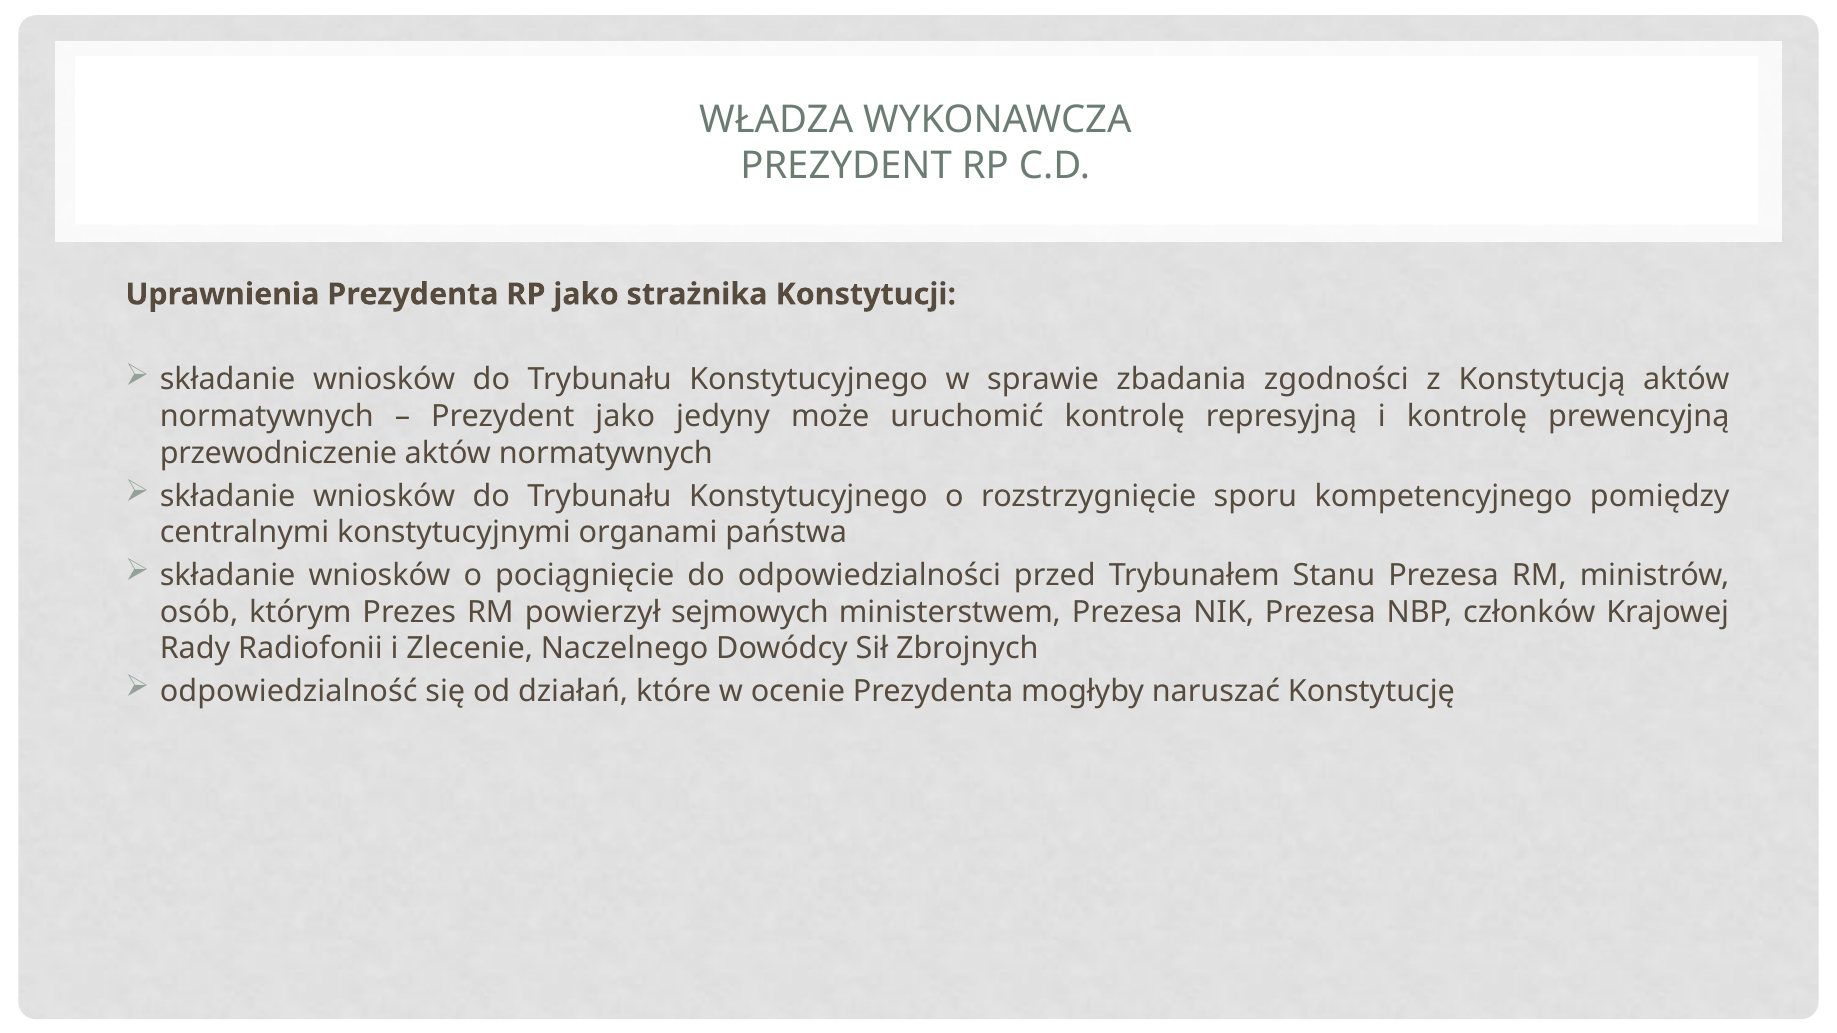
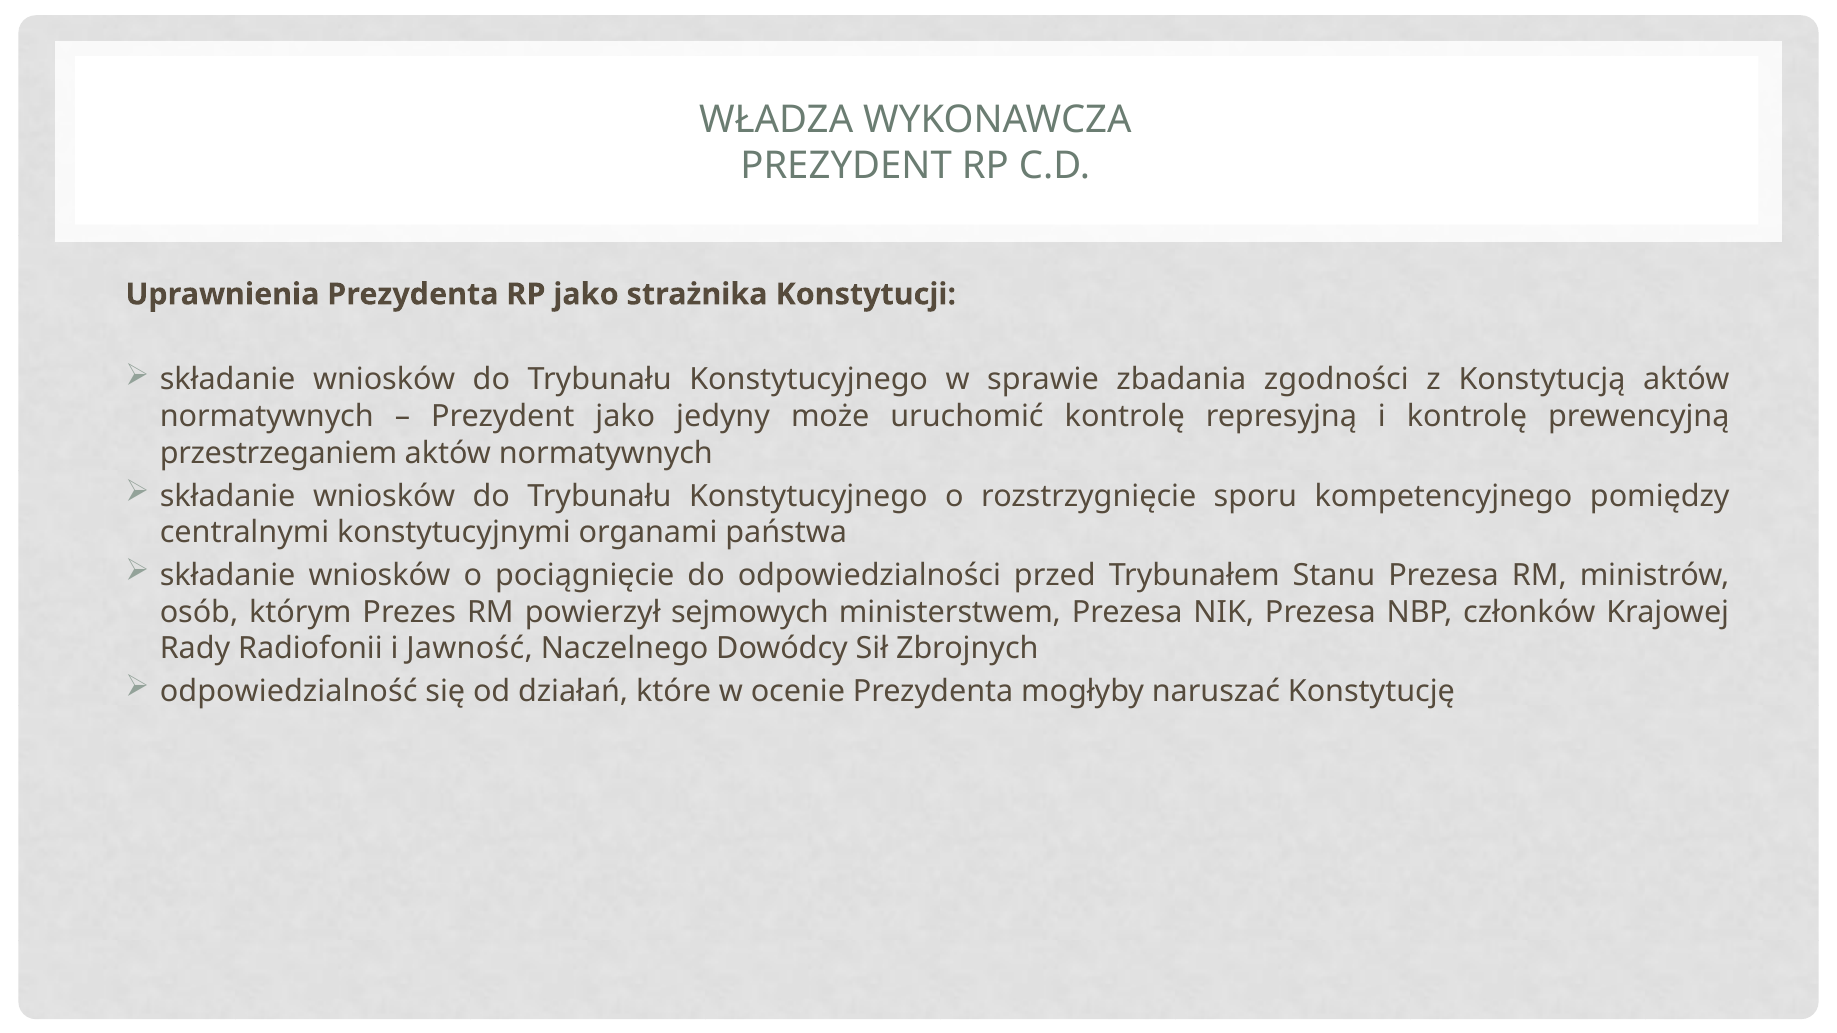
przewodniczenie: przewodniczenie -> przestrzeganiem
Zlecenie: Zlecenie -> Jawność
